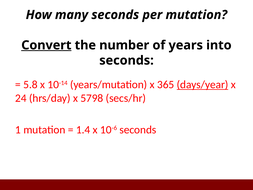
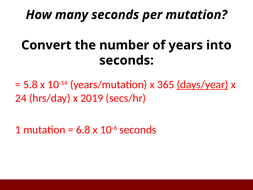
Convert underline: present -> none
5798: 5798 -> 2019
1.4: 1.4 -> 6.8
